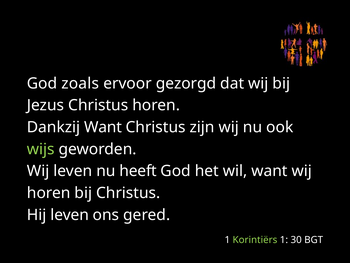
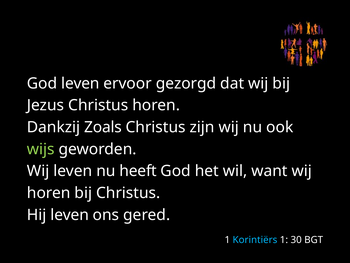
God zoals: zoals -> leven
Dankzij Want: Want -> Zoals
Korintiërs colour: light green -> light blue
